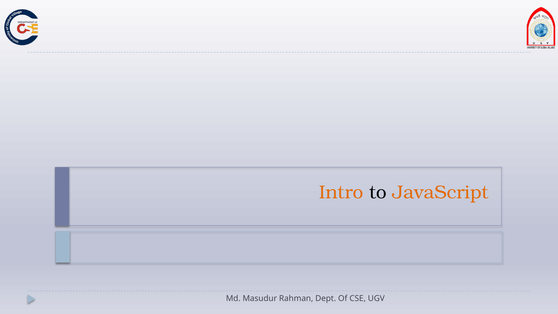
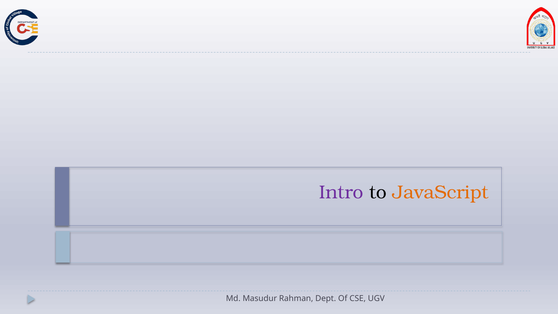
Intro colour: orange -> purple
